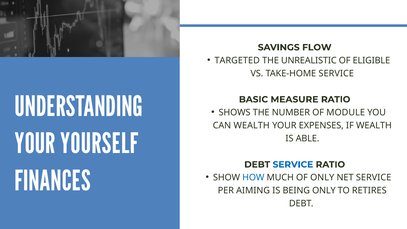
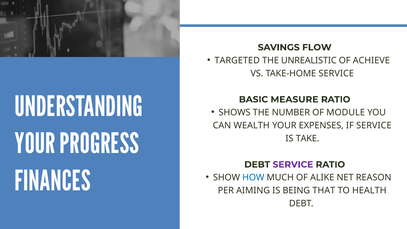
ELIGIBLE: ELIGIBLE -> ACHIEVE
IF WEALTH: WEALTH -> SERVICE
YOURSELF: YOURSELF -> PROGRESS
ABLE: ABLE -> TAKE
SERVICE at (293, 164) colour: blue -> purple
OF ONLY: ONLY -> ALIKE
NET SERVICE: SERVICE -> REASON
BEING ONLY: ONLY -> THAT
RETIRES: RETIRES -> HEALTH
